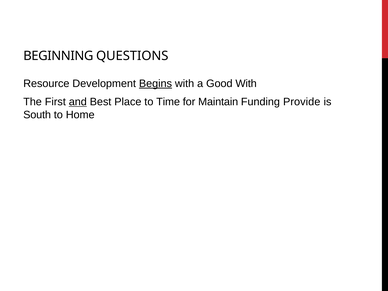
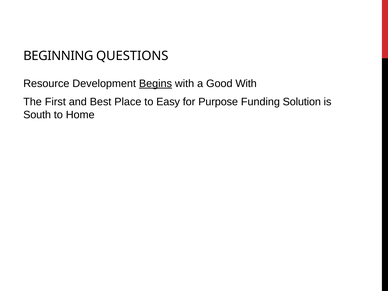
and underline: present -> none
Time: Time -> Easy
Maintain: Maintain -> Purpose
Provide: Provide -> Solution
